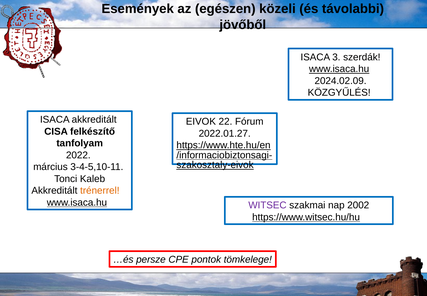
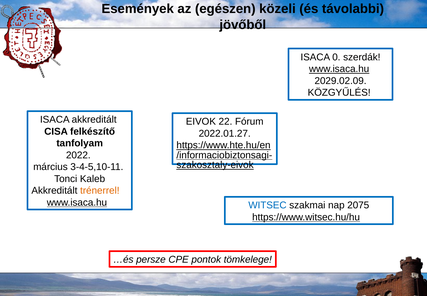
3: 3 -> 0
2024.02.09: 2024.02.09 -> 2029.02.09
WITSEC colour: purple -> blue
2002: 2002 -> 2075
